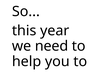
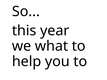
need: need -> what
